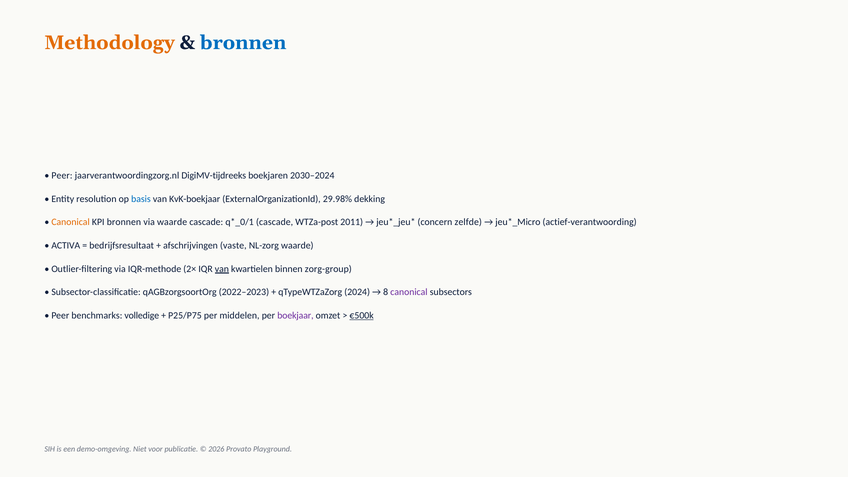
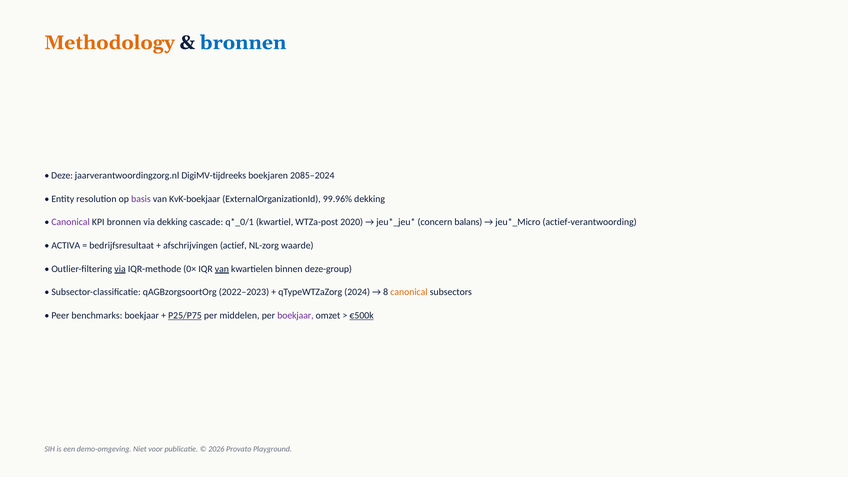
Peer at (62, 175): Peer -> Deze
2030–2024: 2030–2024 -> 2085–2024
basis colour: blue -> purple
29.98%: 29.98% -> 99.96%
Canonical at (71, 222) colour: orange -> purple
via waarde: waarde -> dekking
cascade at (275, 222): cascade -> kwartiel
2011: 2011 -> 2020
zelfde: zelfde -> balans
vaste: vaste -> actief
via at (120, 269) underline: none -> present
2×: 2× -> 0×
zorg-group: zorg-group -> deze-group
canonical at (409, 292) colour: purple -> orange
benchmarks volledige: volledige -> boekjaar
P25/P75 underline: none -> present
